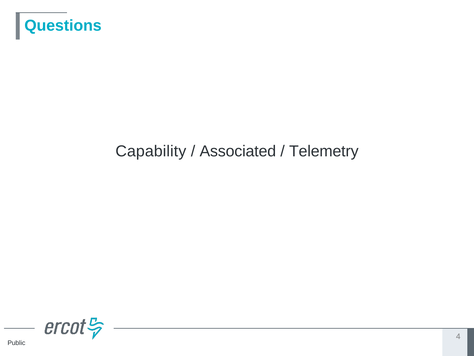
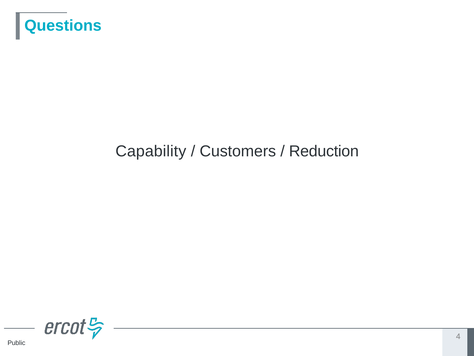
Associated: Associated -> Customers
Telemetry: Telemetry -> Reduction
